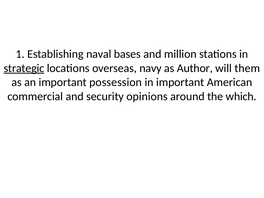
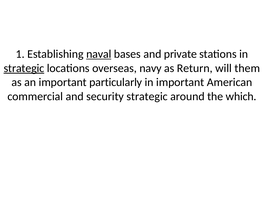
naval underline: none -> present
million: million -> private
Author: Author -> Return
possession: possession -> particularly
security opinions: opinions -> strategic
